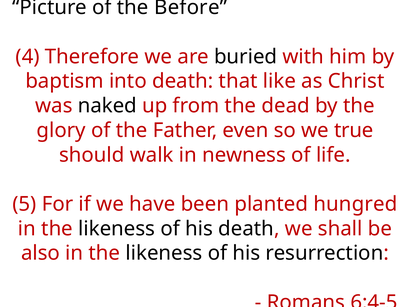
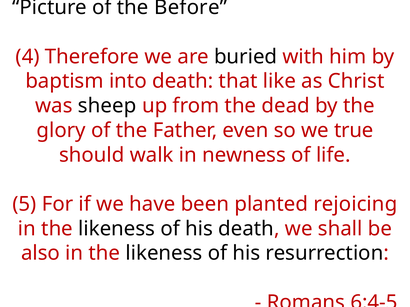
naked: naked -> sheep
hungred: hungred -> rejoicing
